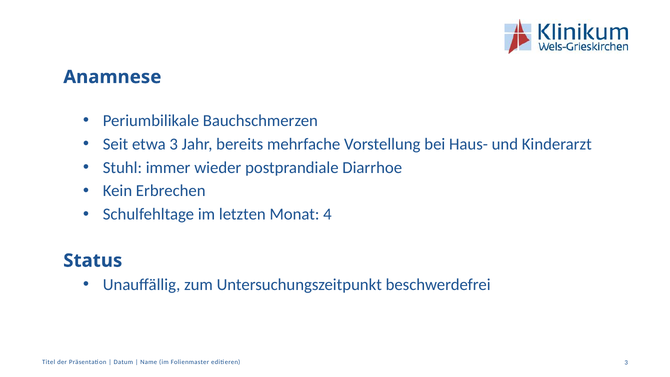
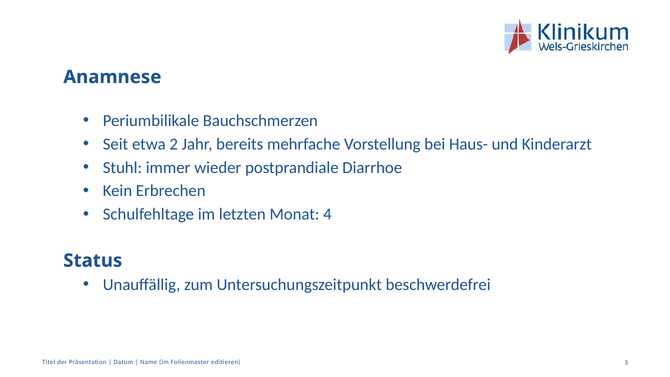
etwa 3: 3 -> 2
